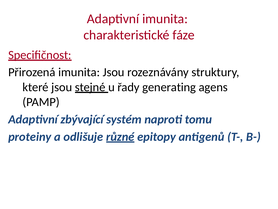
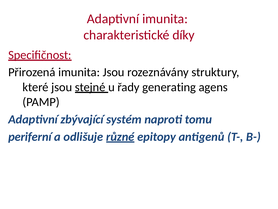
fáze: fáze -> díky
proteiny: proteiny -> periferní
